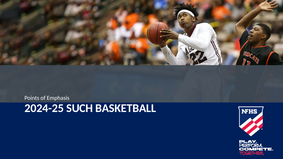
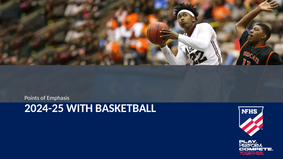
SUCH: SUCH -> WITH
